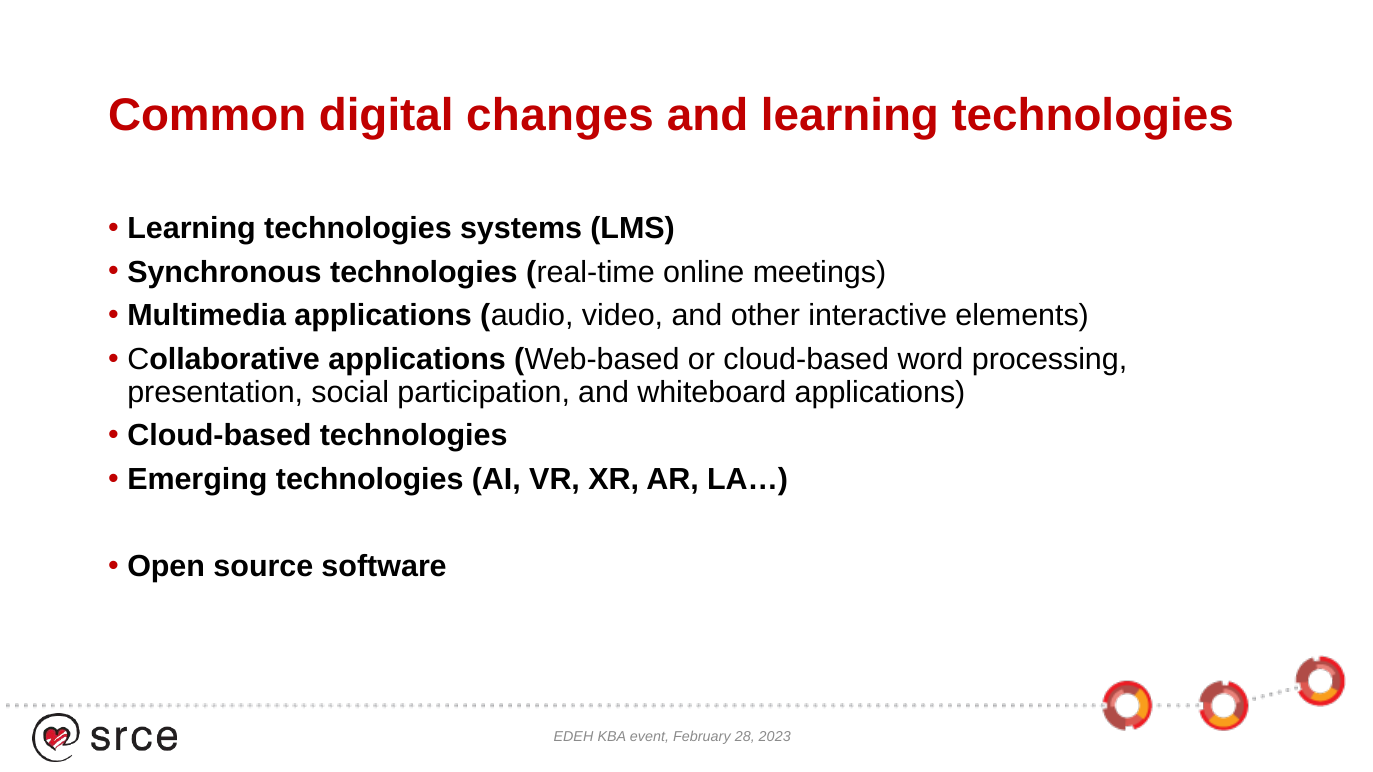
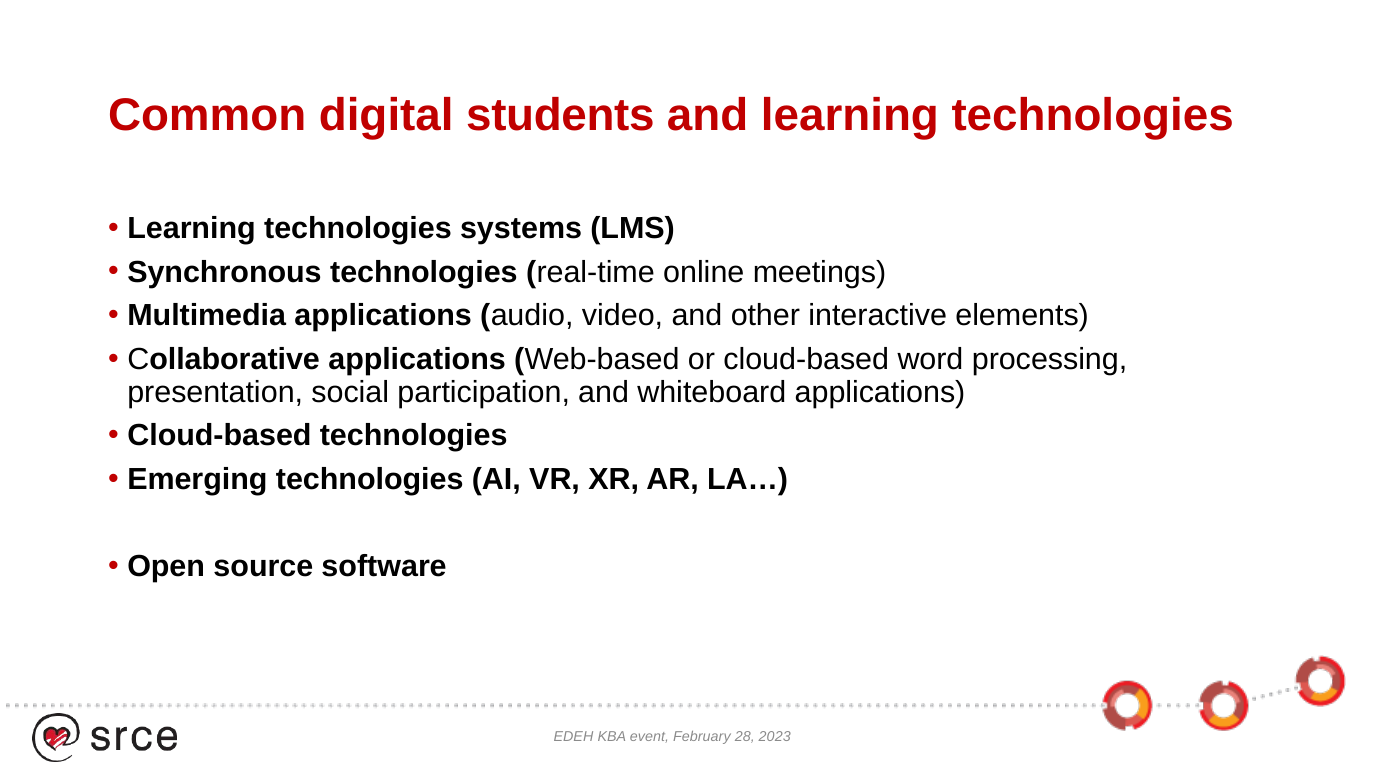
changes: changes -> students
